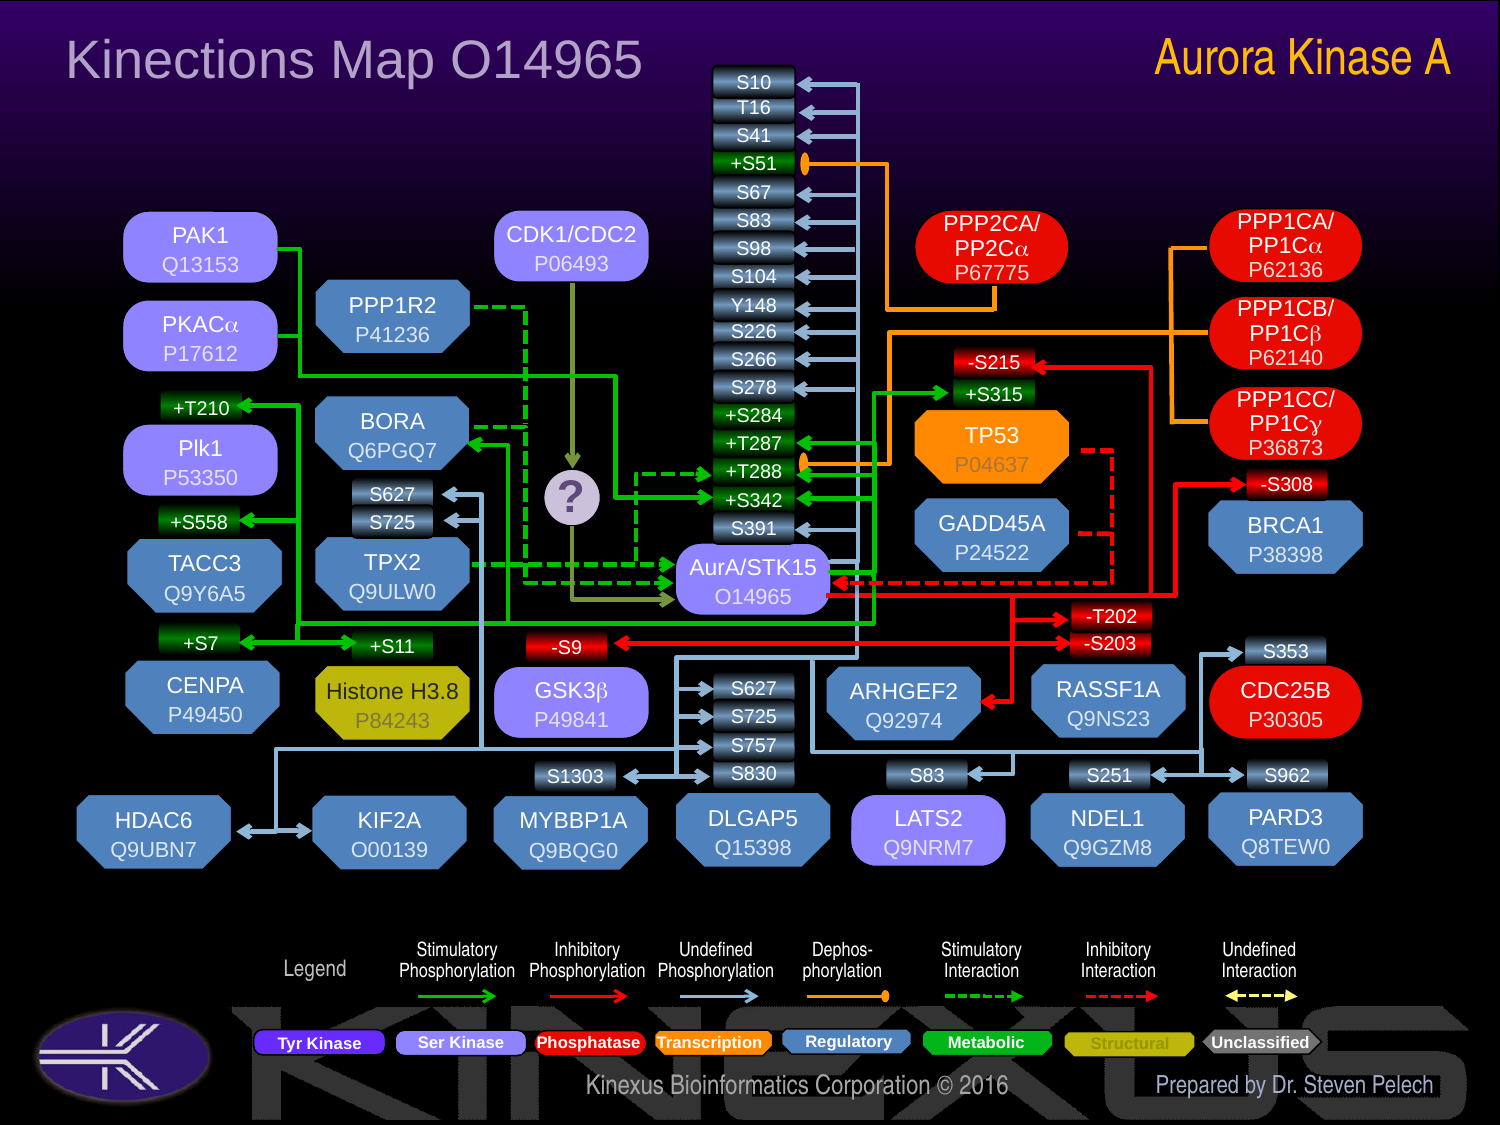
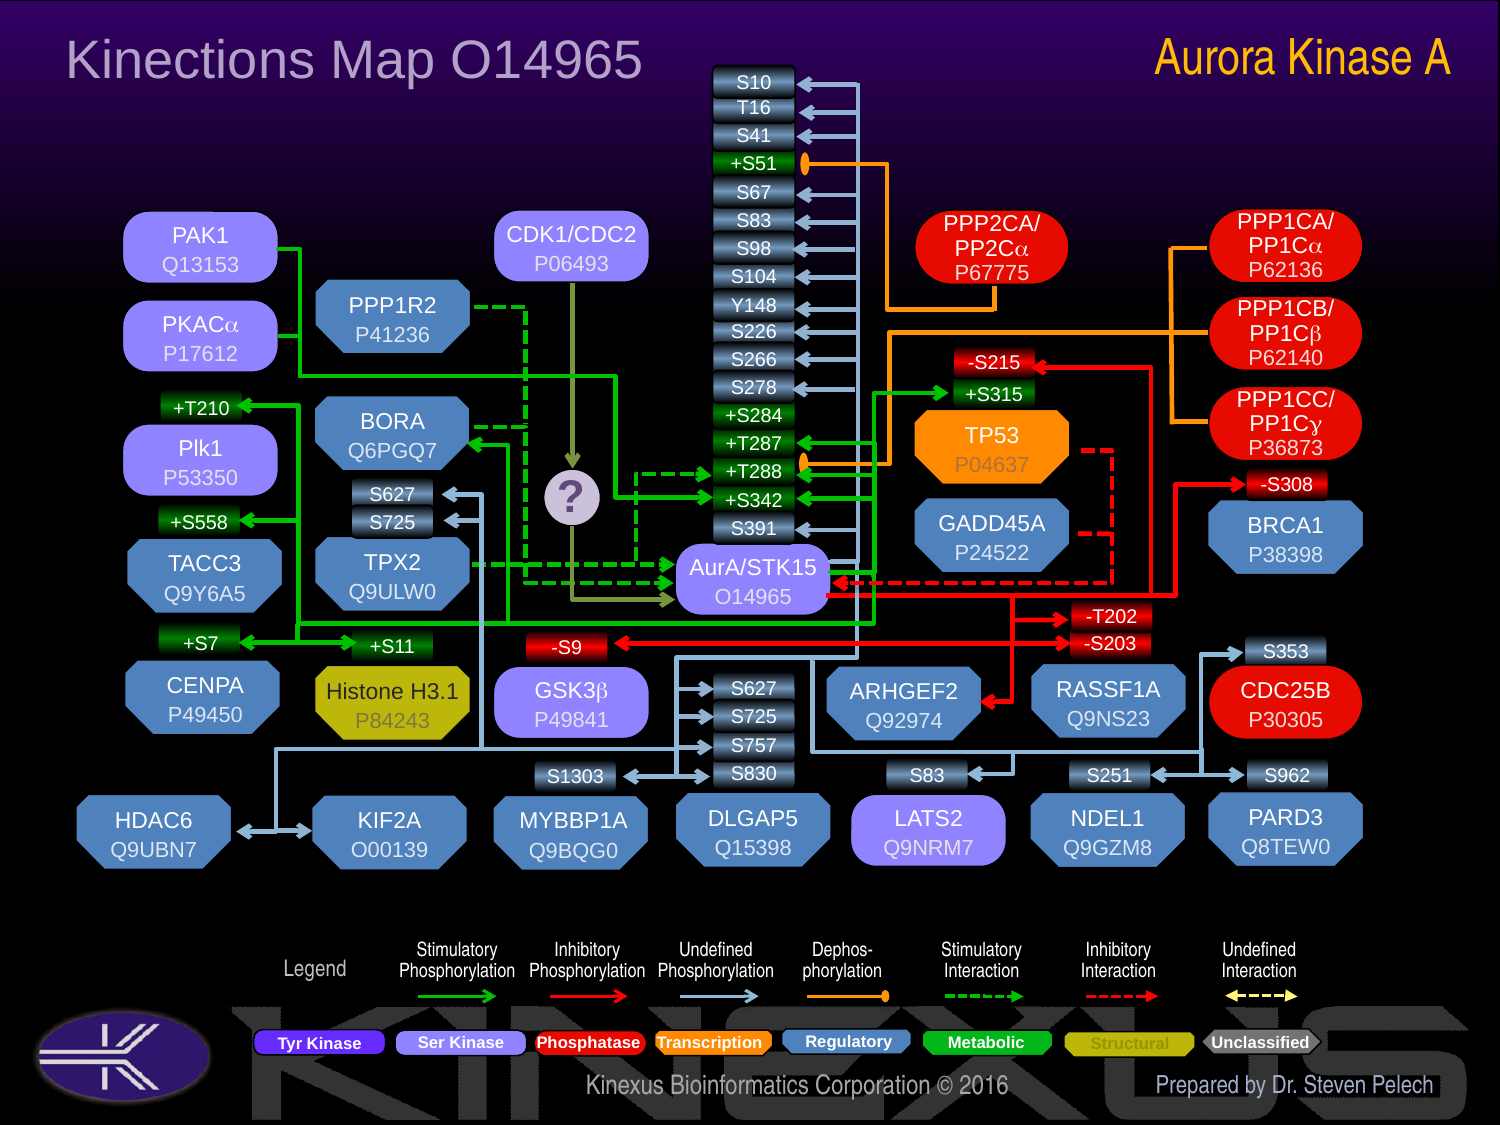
H3.8: H3.8 -> H3.1
